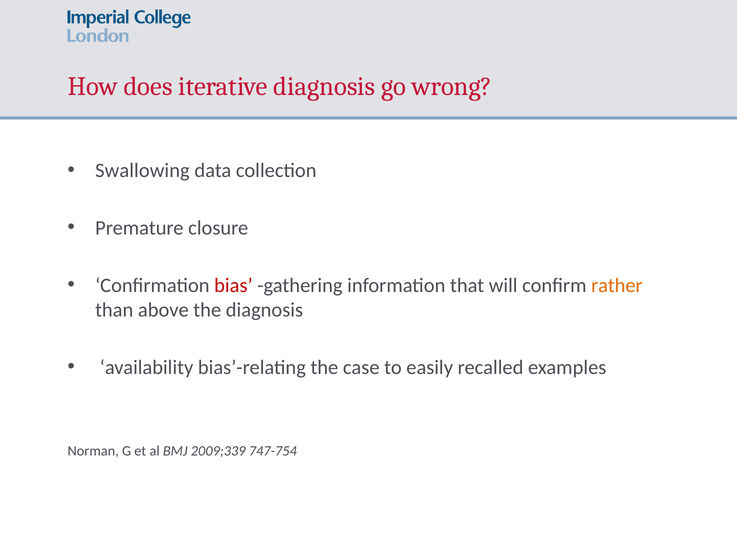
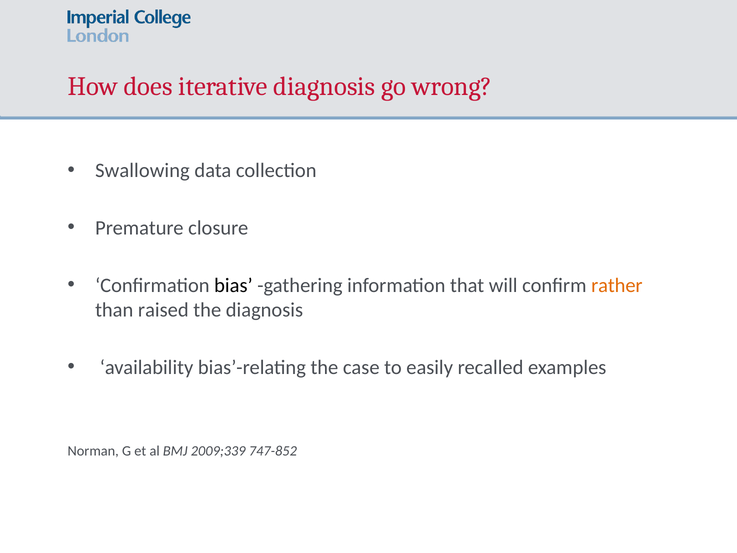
bias colour: red -> black
above: above -> raised
747-754: 747-754 -> 747-852
